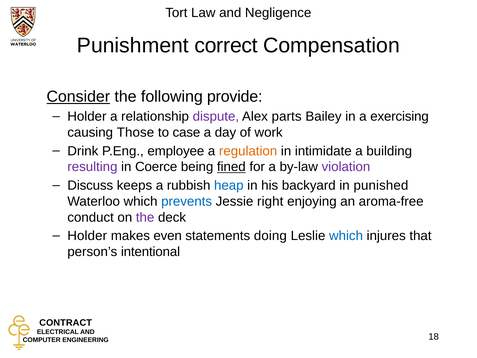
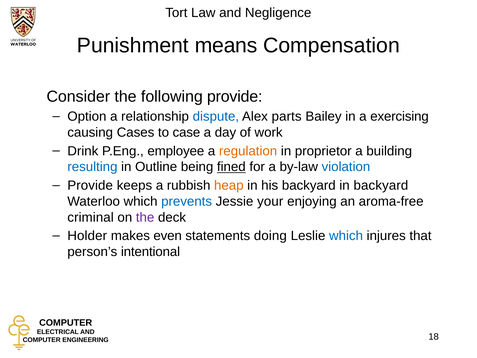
correct: correct -> means
Consider underline: present -> none
Holder at (87, 116): Holder -> Option
dispute colour: purple -> blue
Those: Those -> Cases
intimidate: intimidate -> proprietor
resulting colour: purple -> blue
Coerce: Coerce -> Outline
violation colour: purple -> blue
Discuss at (90, 185): Discuss -> Provide
heap colour: blue -> orange
in punished: punished -> backyard
right: right -> your
conduct: conduct -> criminal
CONTRACT at (66, 322): CONTRACT -> COMPUTER
